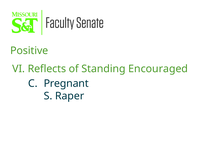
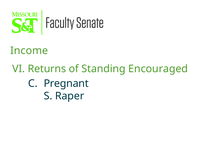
Positive: Positive -> Income
Reflects: Reflects -> Returns
